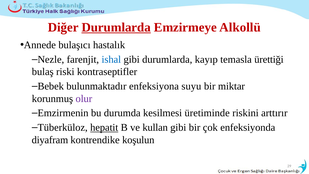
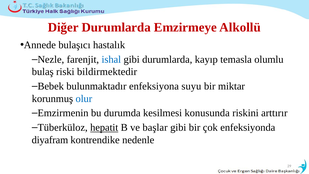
Durumlarda at (116, 27) underline: present -> none
ürettiği: ürettiği -> olumlu
kontraseptifler: kontraseptifler -> bildirmektedir
olur colour: purple -> blue
üretiminde: üretiminde -> konusunda
kullan: kullan -> başlar
koşulun: koşulun -> nedenle
